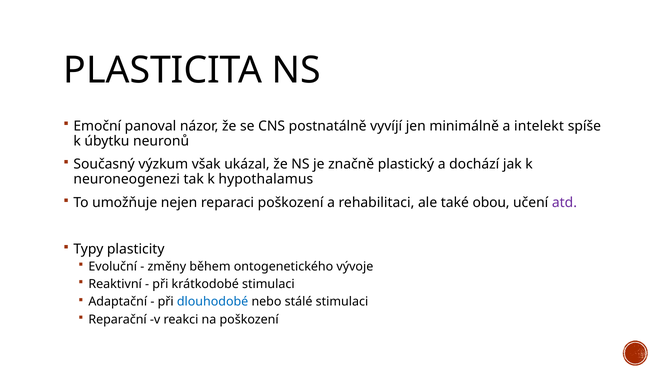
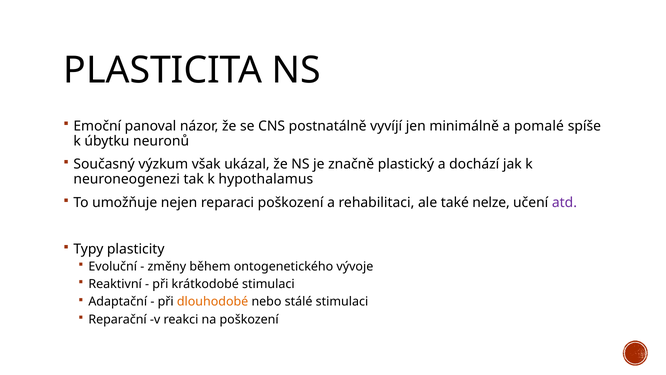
intelekt: intelekt -> pomalé
obou: obou -> nelze
dlouhodobé colour: blue -> orange
